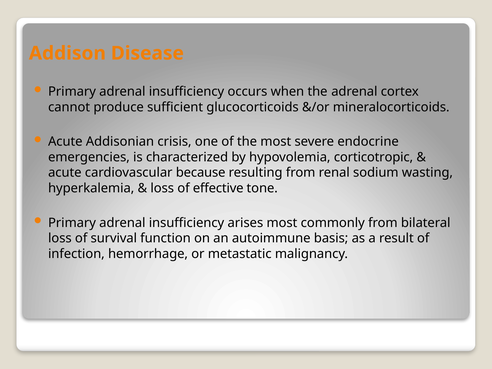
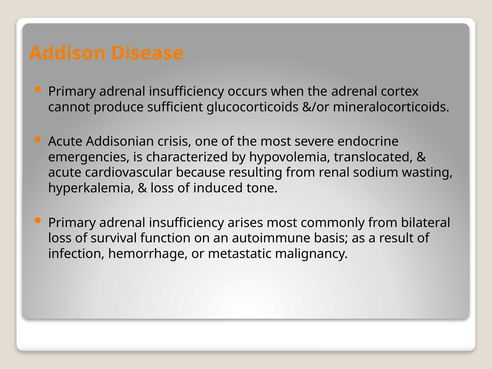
corticotropic: corticotropic -> translocated
effective: effective -> induced
